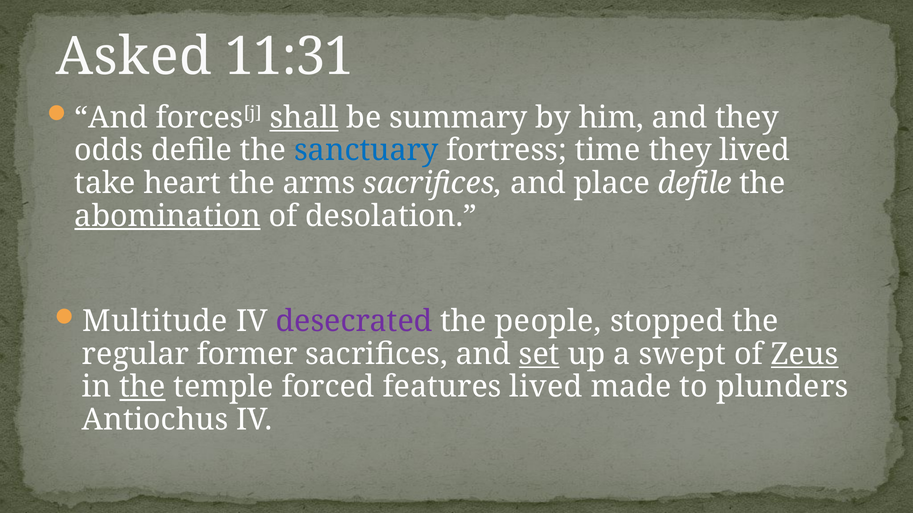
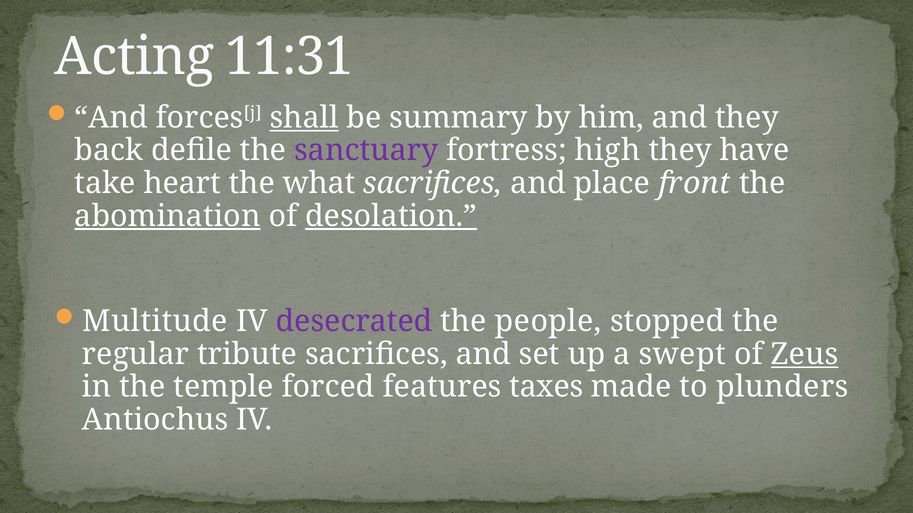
Asked: Asked -> Acting
odds: odds -> back
sanctuary colour: blue -> purple
time: time -> high
they lived: lived -> have
arms: arms -> what
place defile: defile -> front
desolation underline: none -> present
former: former -> tribute
set underline: present -> none
the at (142, 387) underline: present -> none
features lived: lived -> taxes
